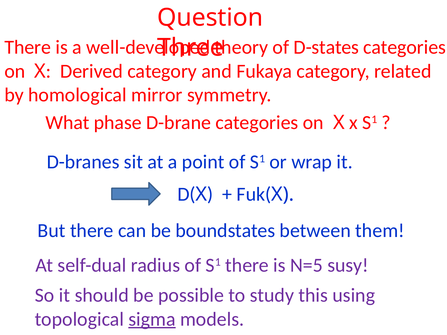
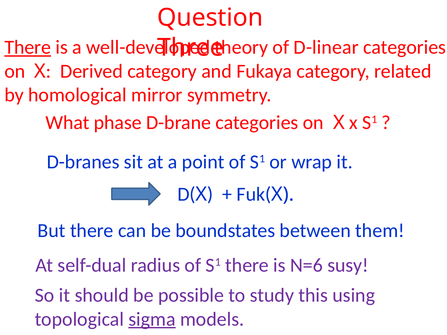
There at (28, 47) underline: none -> present
D-states: D-states -> D-linear
N=5: N=5 -> N=6
